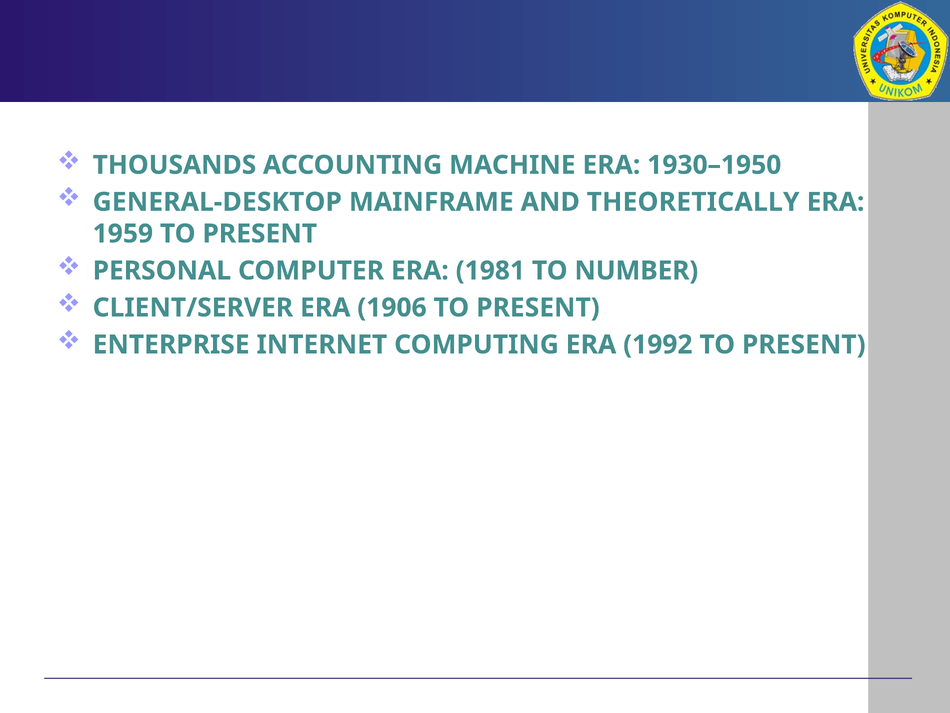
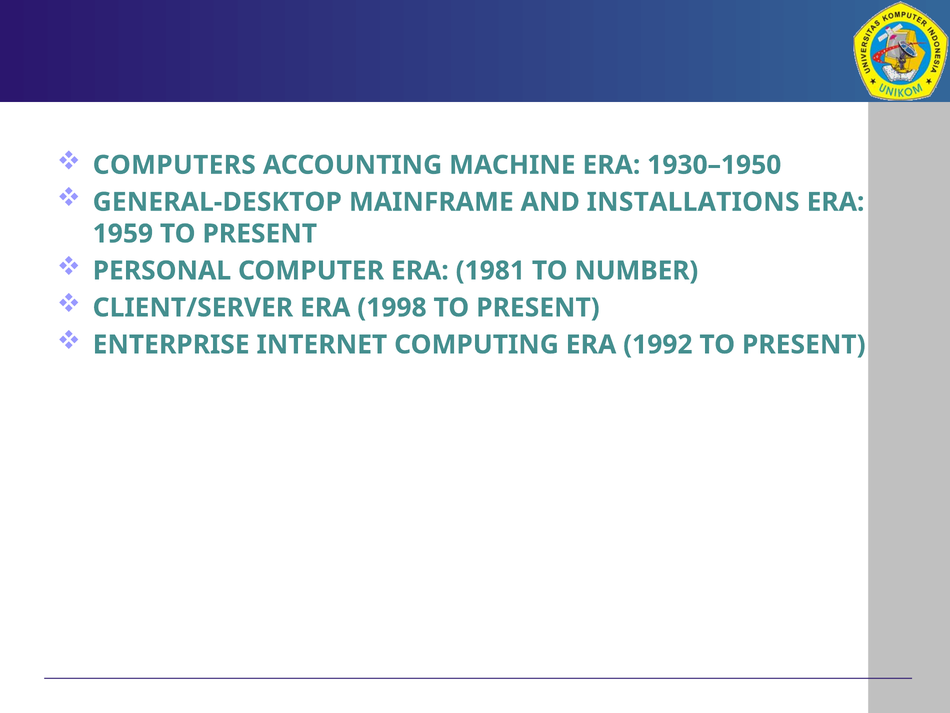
THOUSANDS: THOUSANDS -> COMPUTERS
THEORETICALLY: THEORETICALLY -> INSTALLATIONS
1906: 1906 -> 1998
